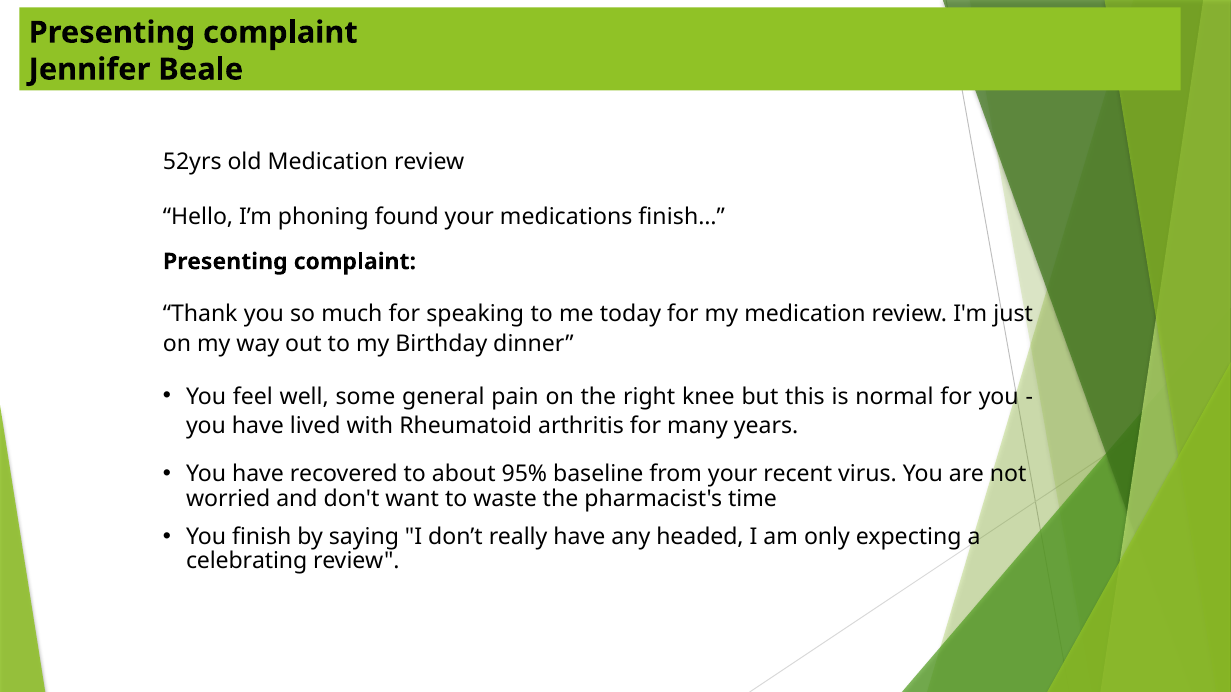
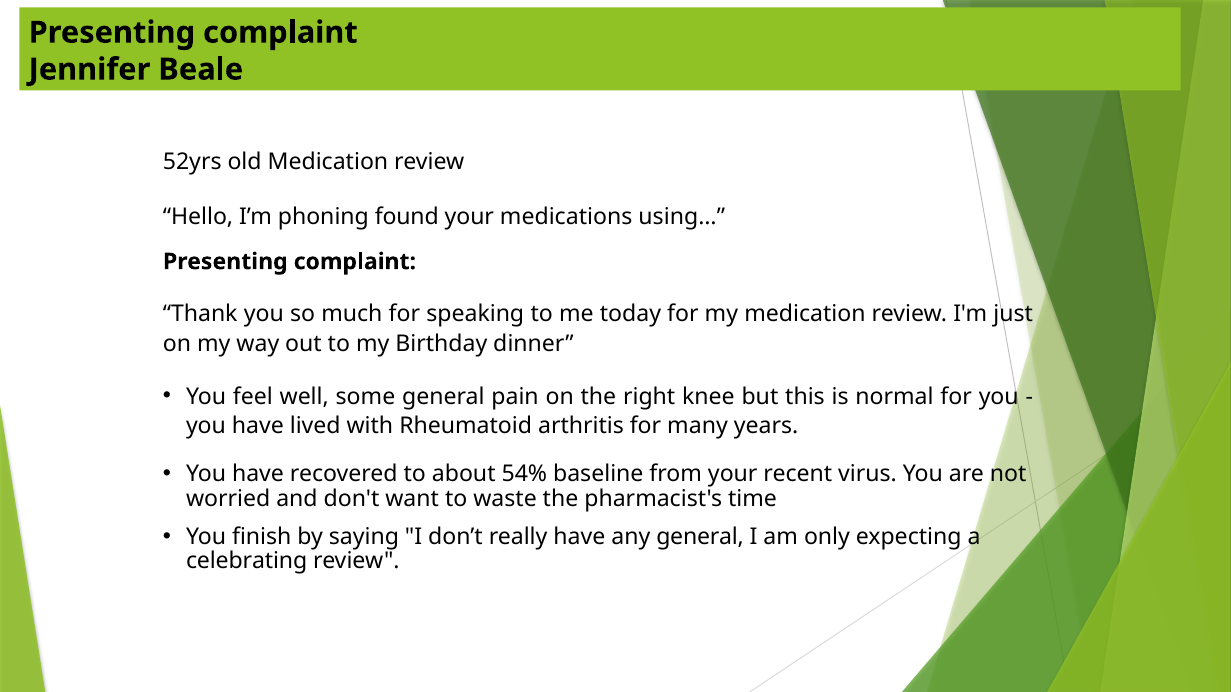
finish…: finish… -> using…
95%: 95% -> 54%
any headed: headed -> general
